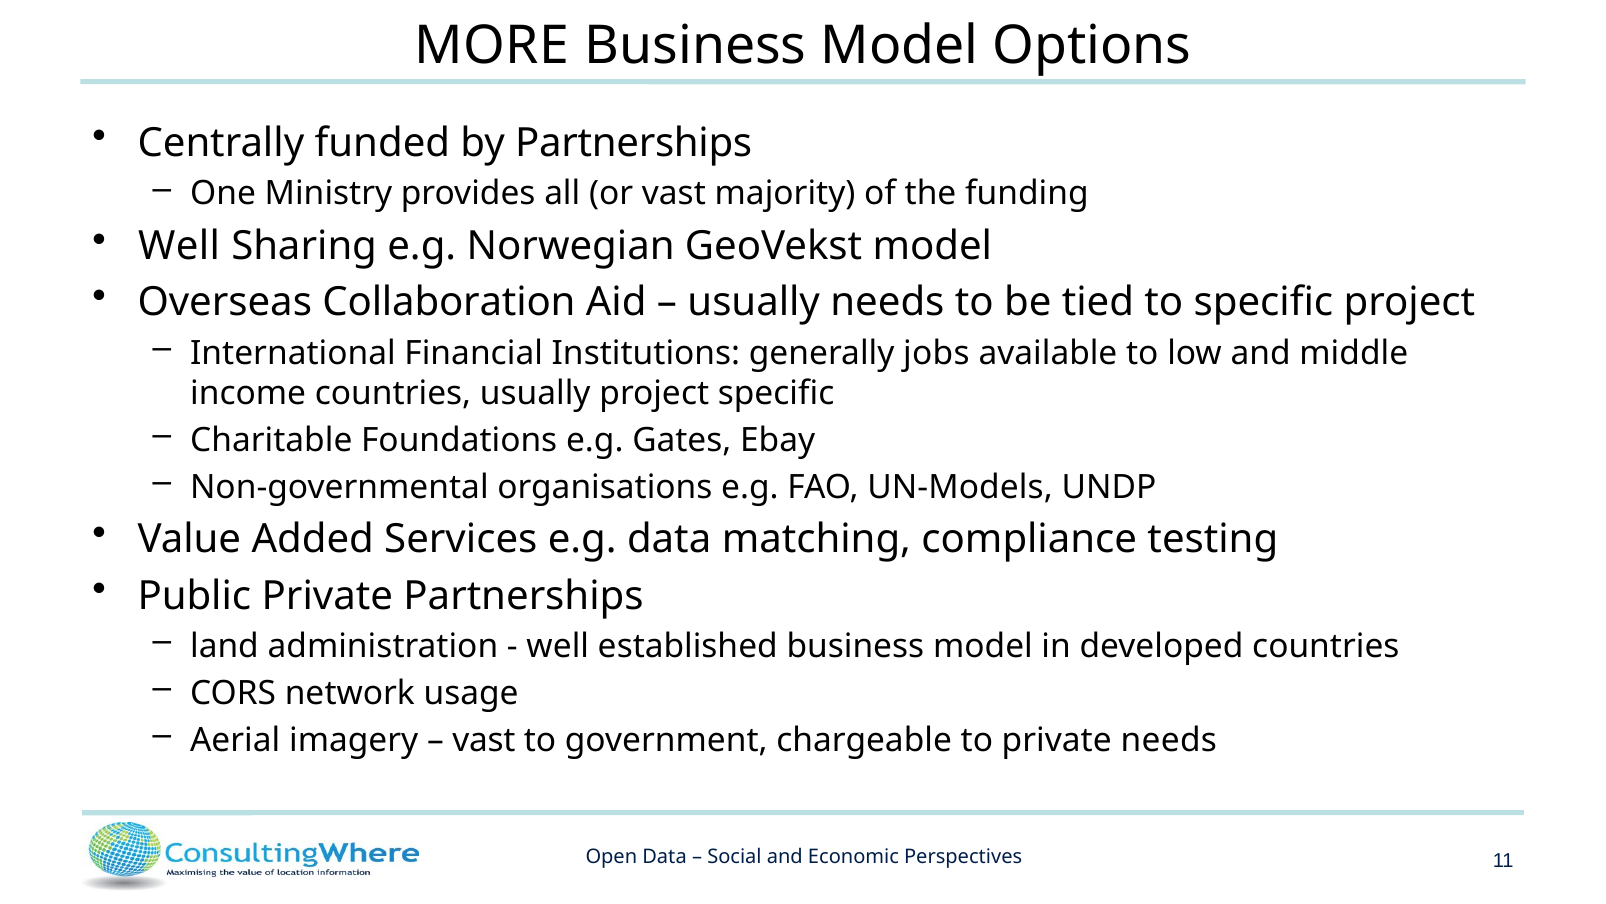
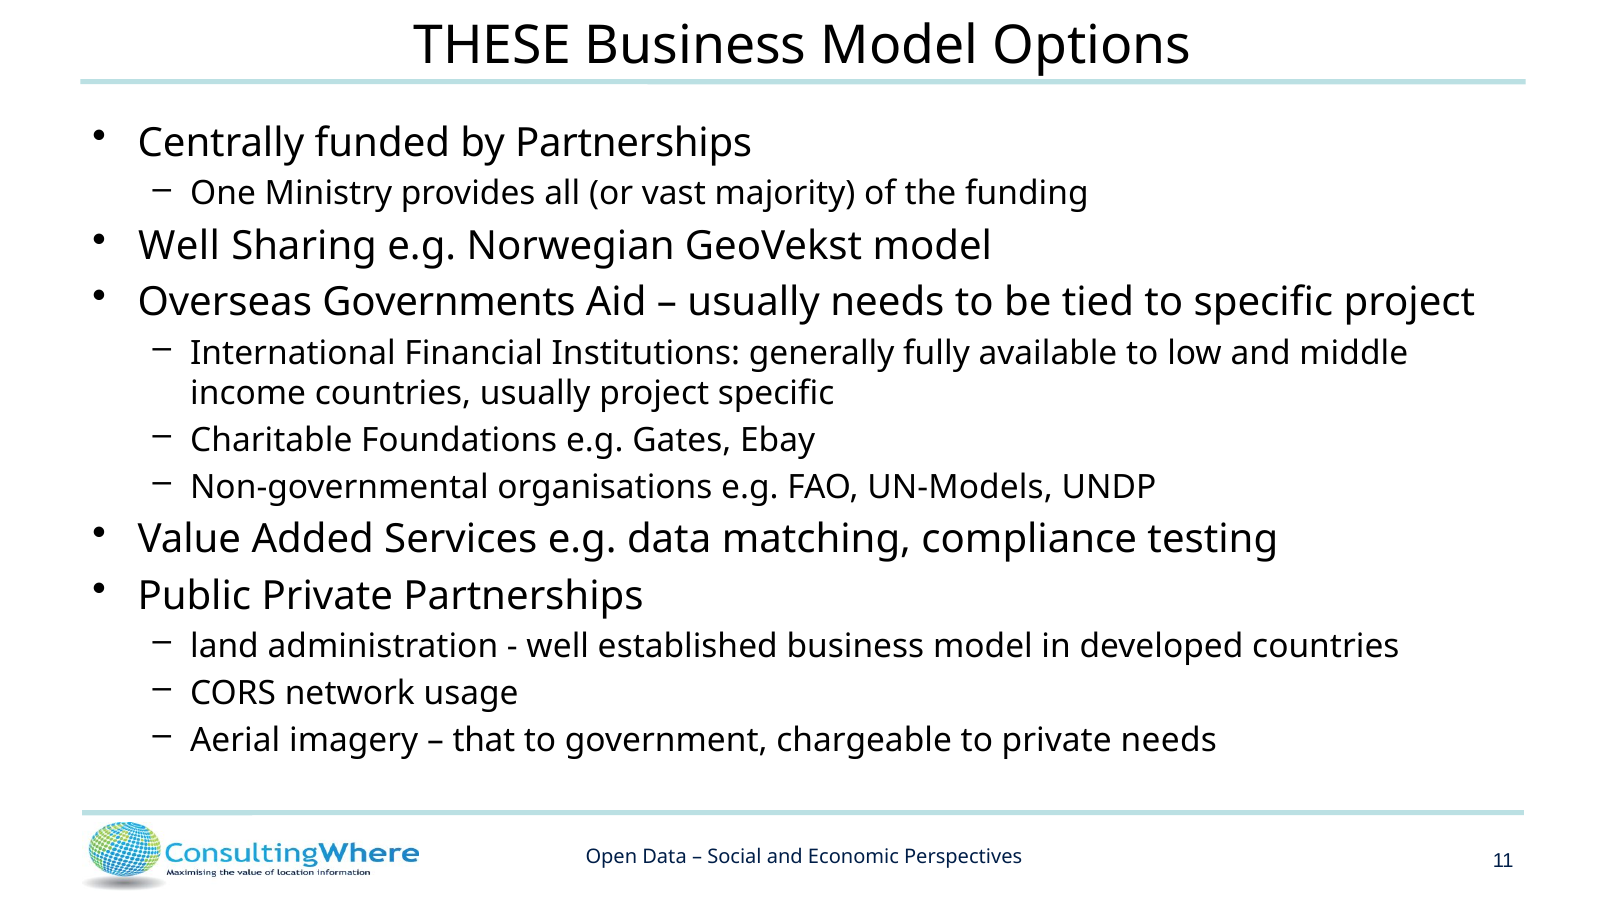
MORE: MORE -> THESE
Collaboration: Collaboration -> Governments
jobs: jobs -> fully
vast at (484, 740): vast -> that
